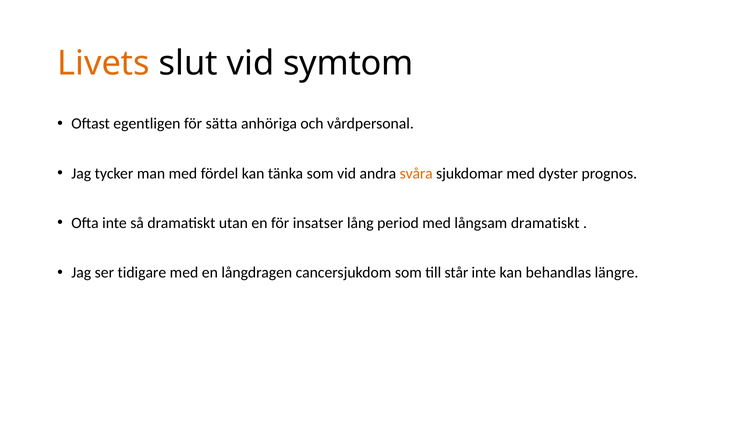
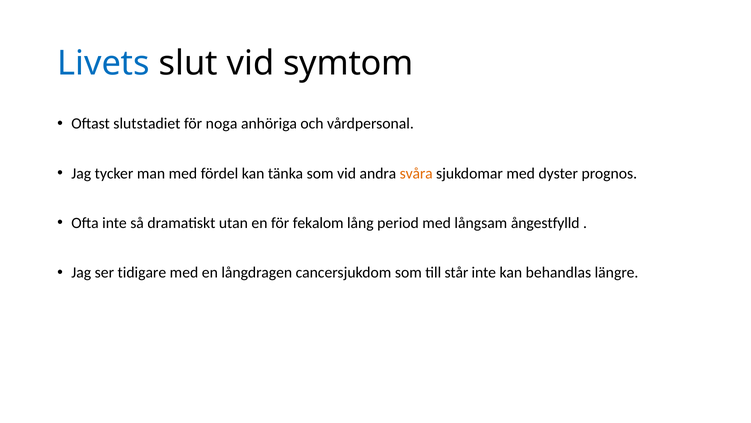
Livets colour: orange -> blue
egentligen: egentligen -> slutstadiet
sätta: sätta -> noga
insatser: insatser -> fekalom
långsam dramatiskt: dramatiskt -> ångestfylld
